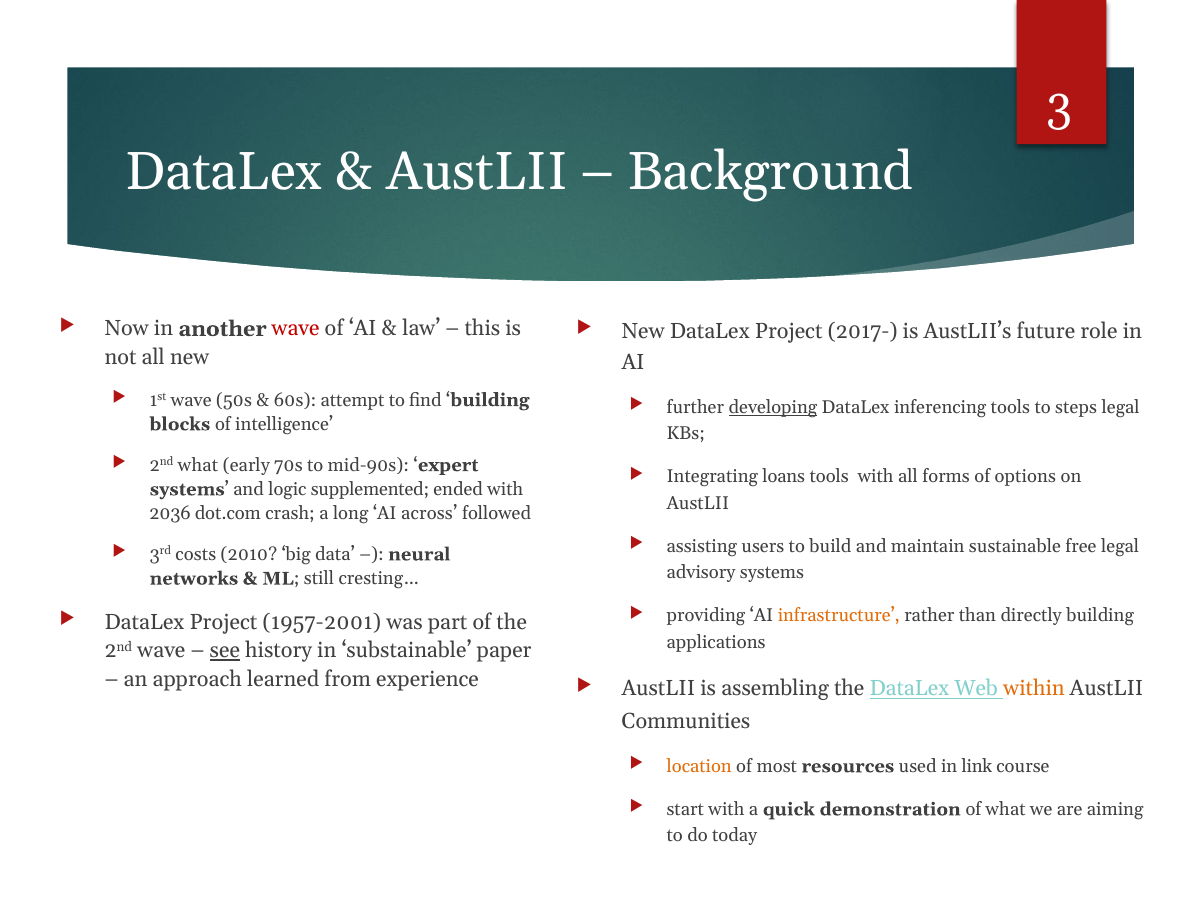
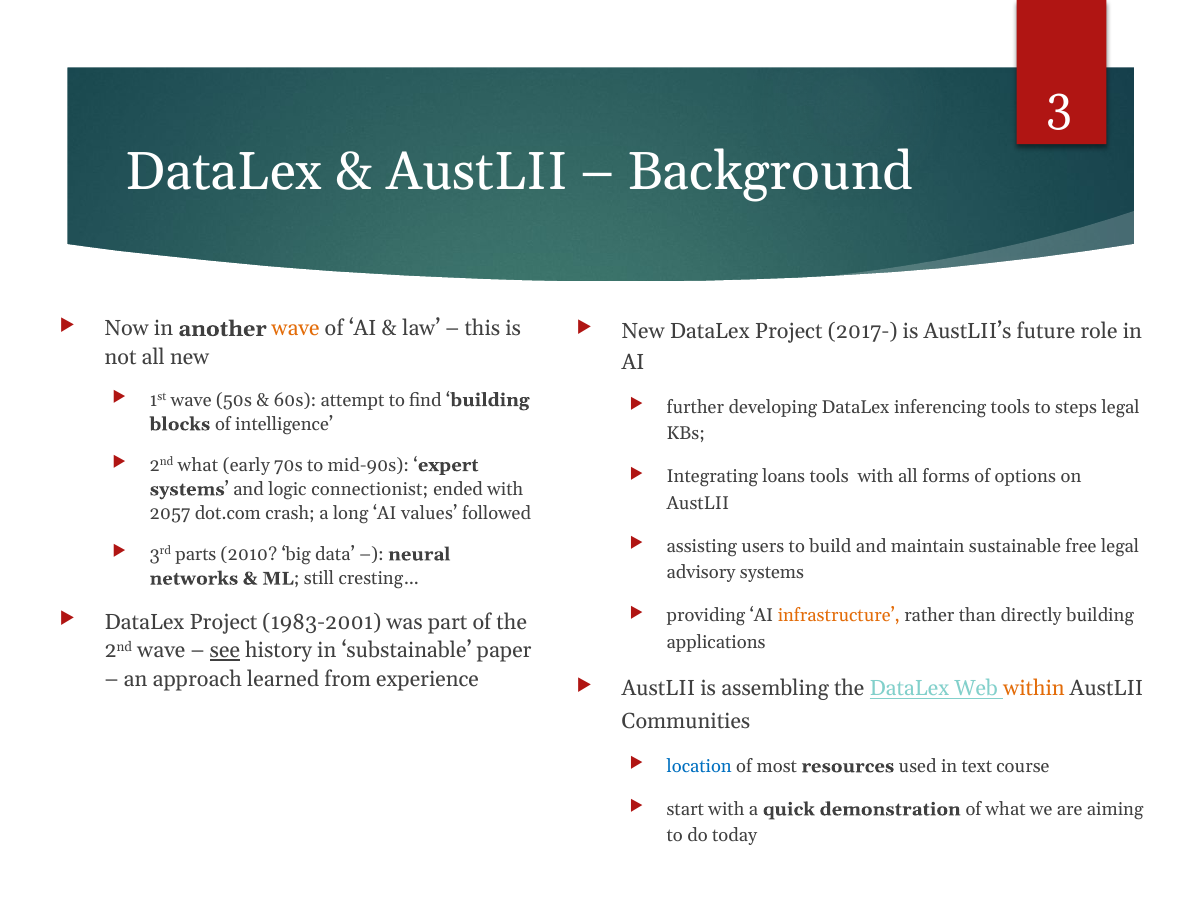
wave at (296, 329) colour: red -> orange
developing underline: present -> none
supplemented: supplemented -> connectionist
2036: 2036 -> 2057
across: across -> values
costs: costs -> parts
1957-2001: 1957-2001 -> 1983-2001
location colour: orange -> blue
link: link -> text
